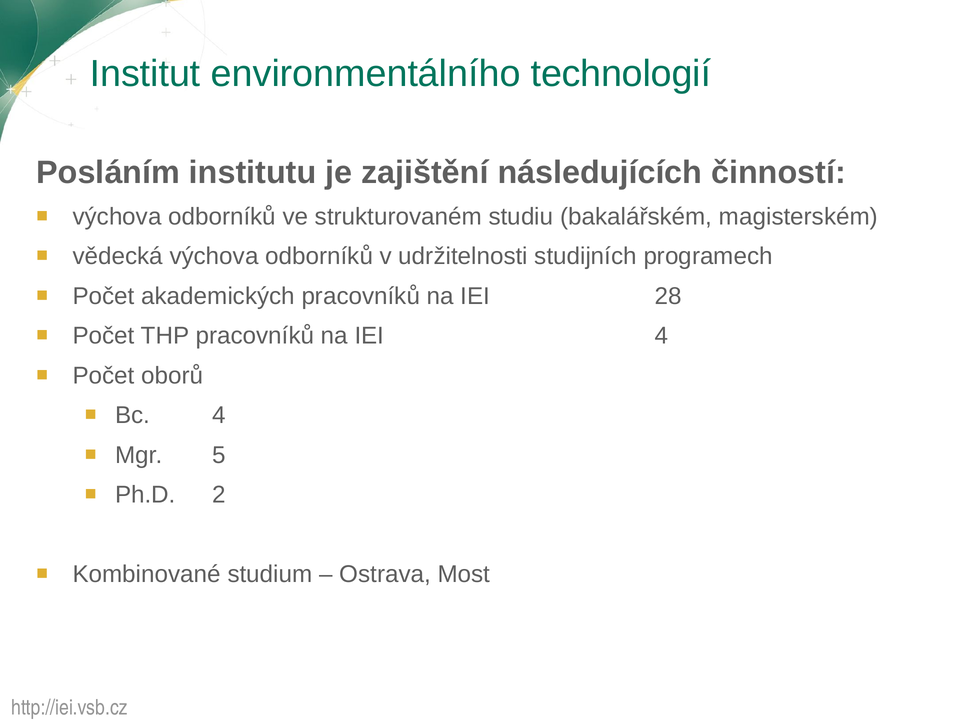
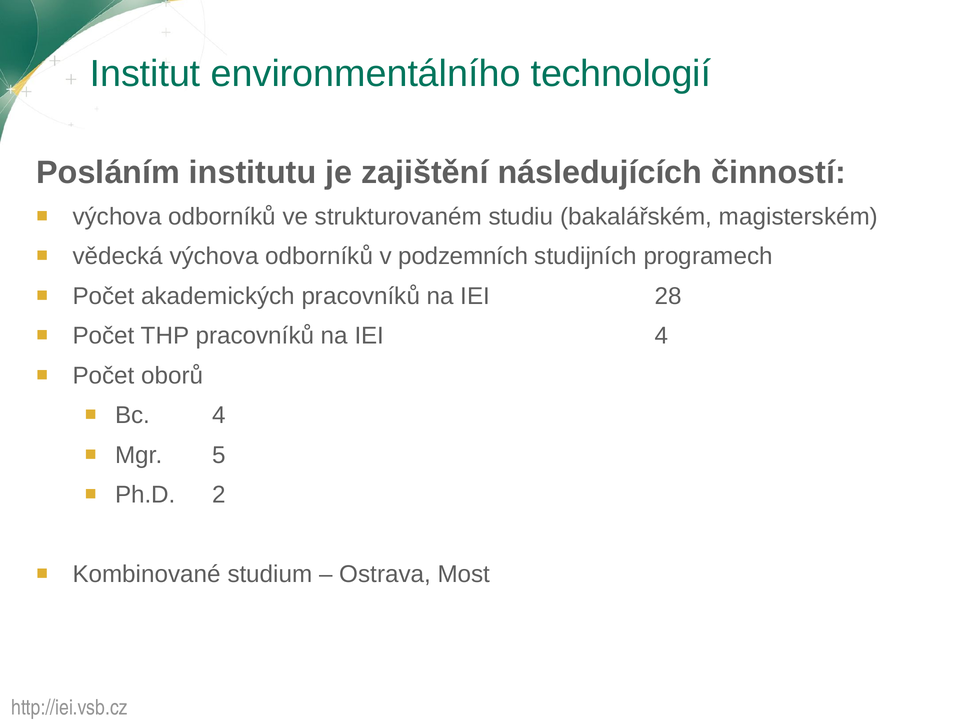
udržitelnosti: udržitelnosti -> podzemních
